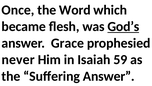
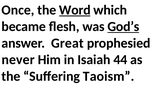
Word underline: none -> present
Grace: Grace -> Great
59: 59 -> 44
Suffering Answer: Answer -> Taoism
